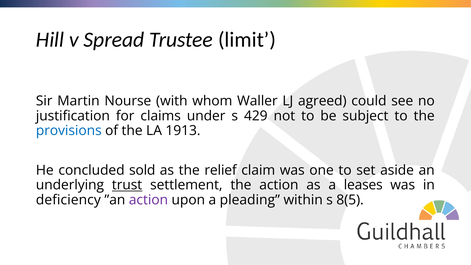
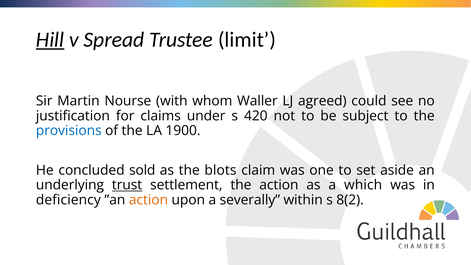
Hill underline: none -> present
429: 429 -> 420
1913: 1913 -> 1900
relief: relief -> blots
leases: leases -> which
action at (148, 200) colour: purple -> orange
pleading: pleading -> severally
8(5: 8(5 -> 8(2
